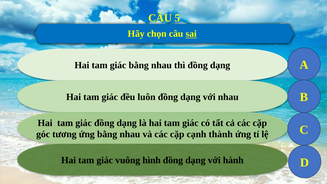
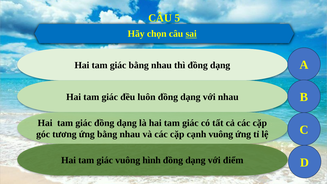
cạnh thành: thành -> vuông
hành: hành -> điểm
